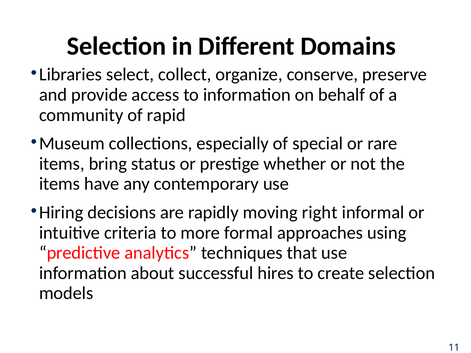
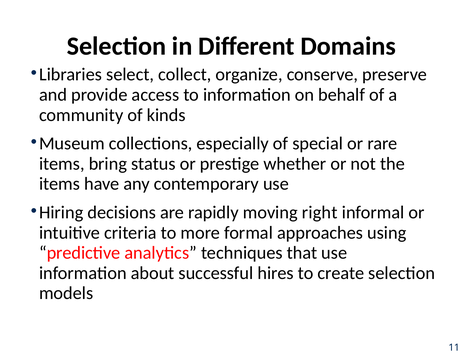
rapid: rapid -> kinds
